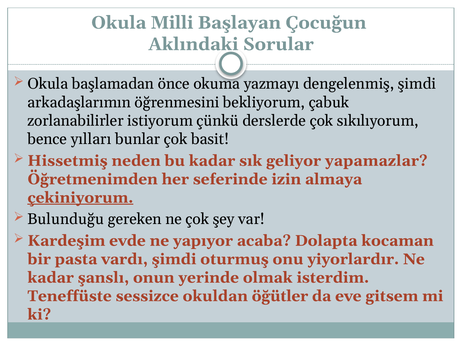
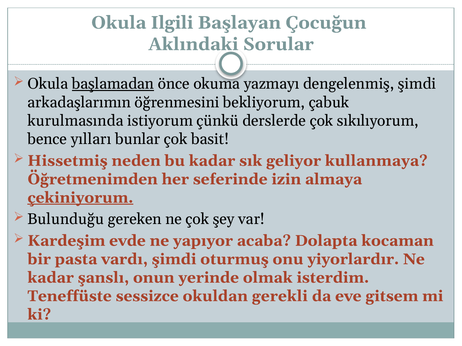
Milli: Milli -> Ilgili
başlamadan underline: none -> present
zorlanabilirler: zorlanabilirler -> kurulmasında
yapamazlar: yapamazlar -> kullanmaya
öğütler: öğütler -> gerekli
